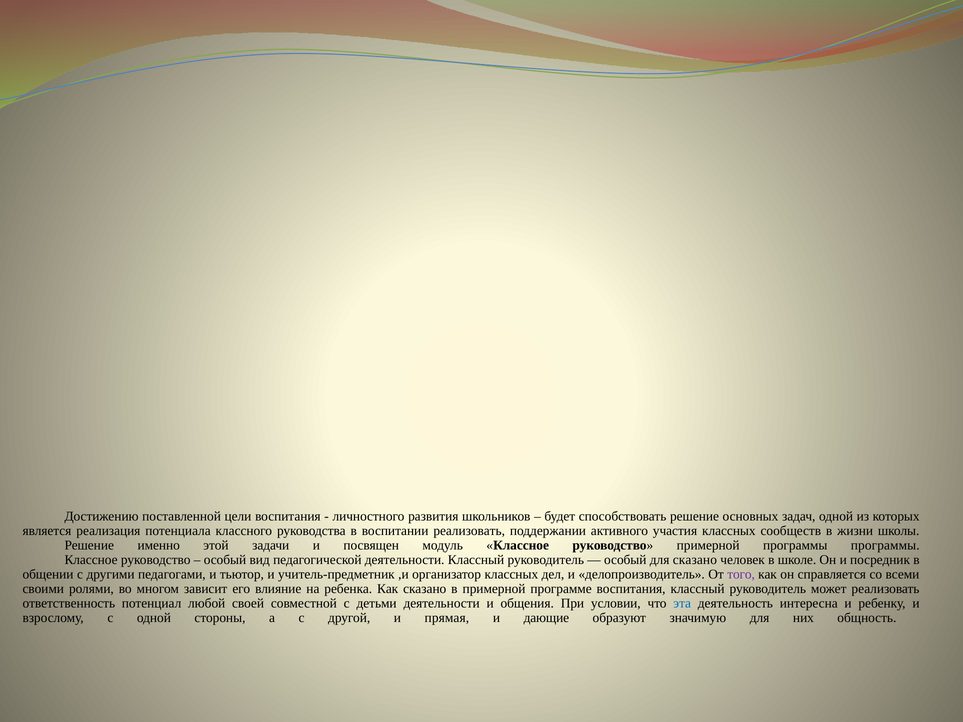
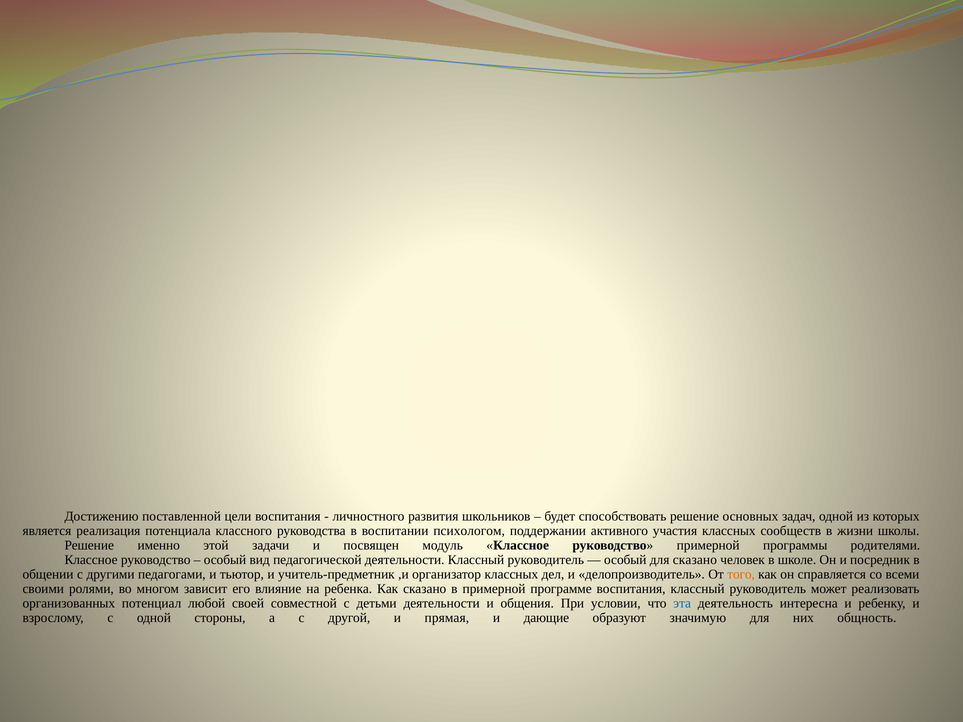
воспитании реализовать: реализовать -> психологом
программы программы: программы -> родителями
того colour: purple -> orange
ответственность: ответственность -> организованных
